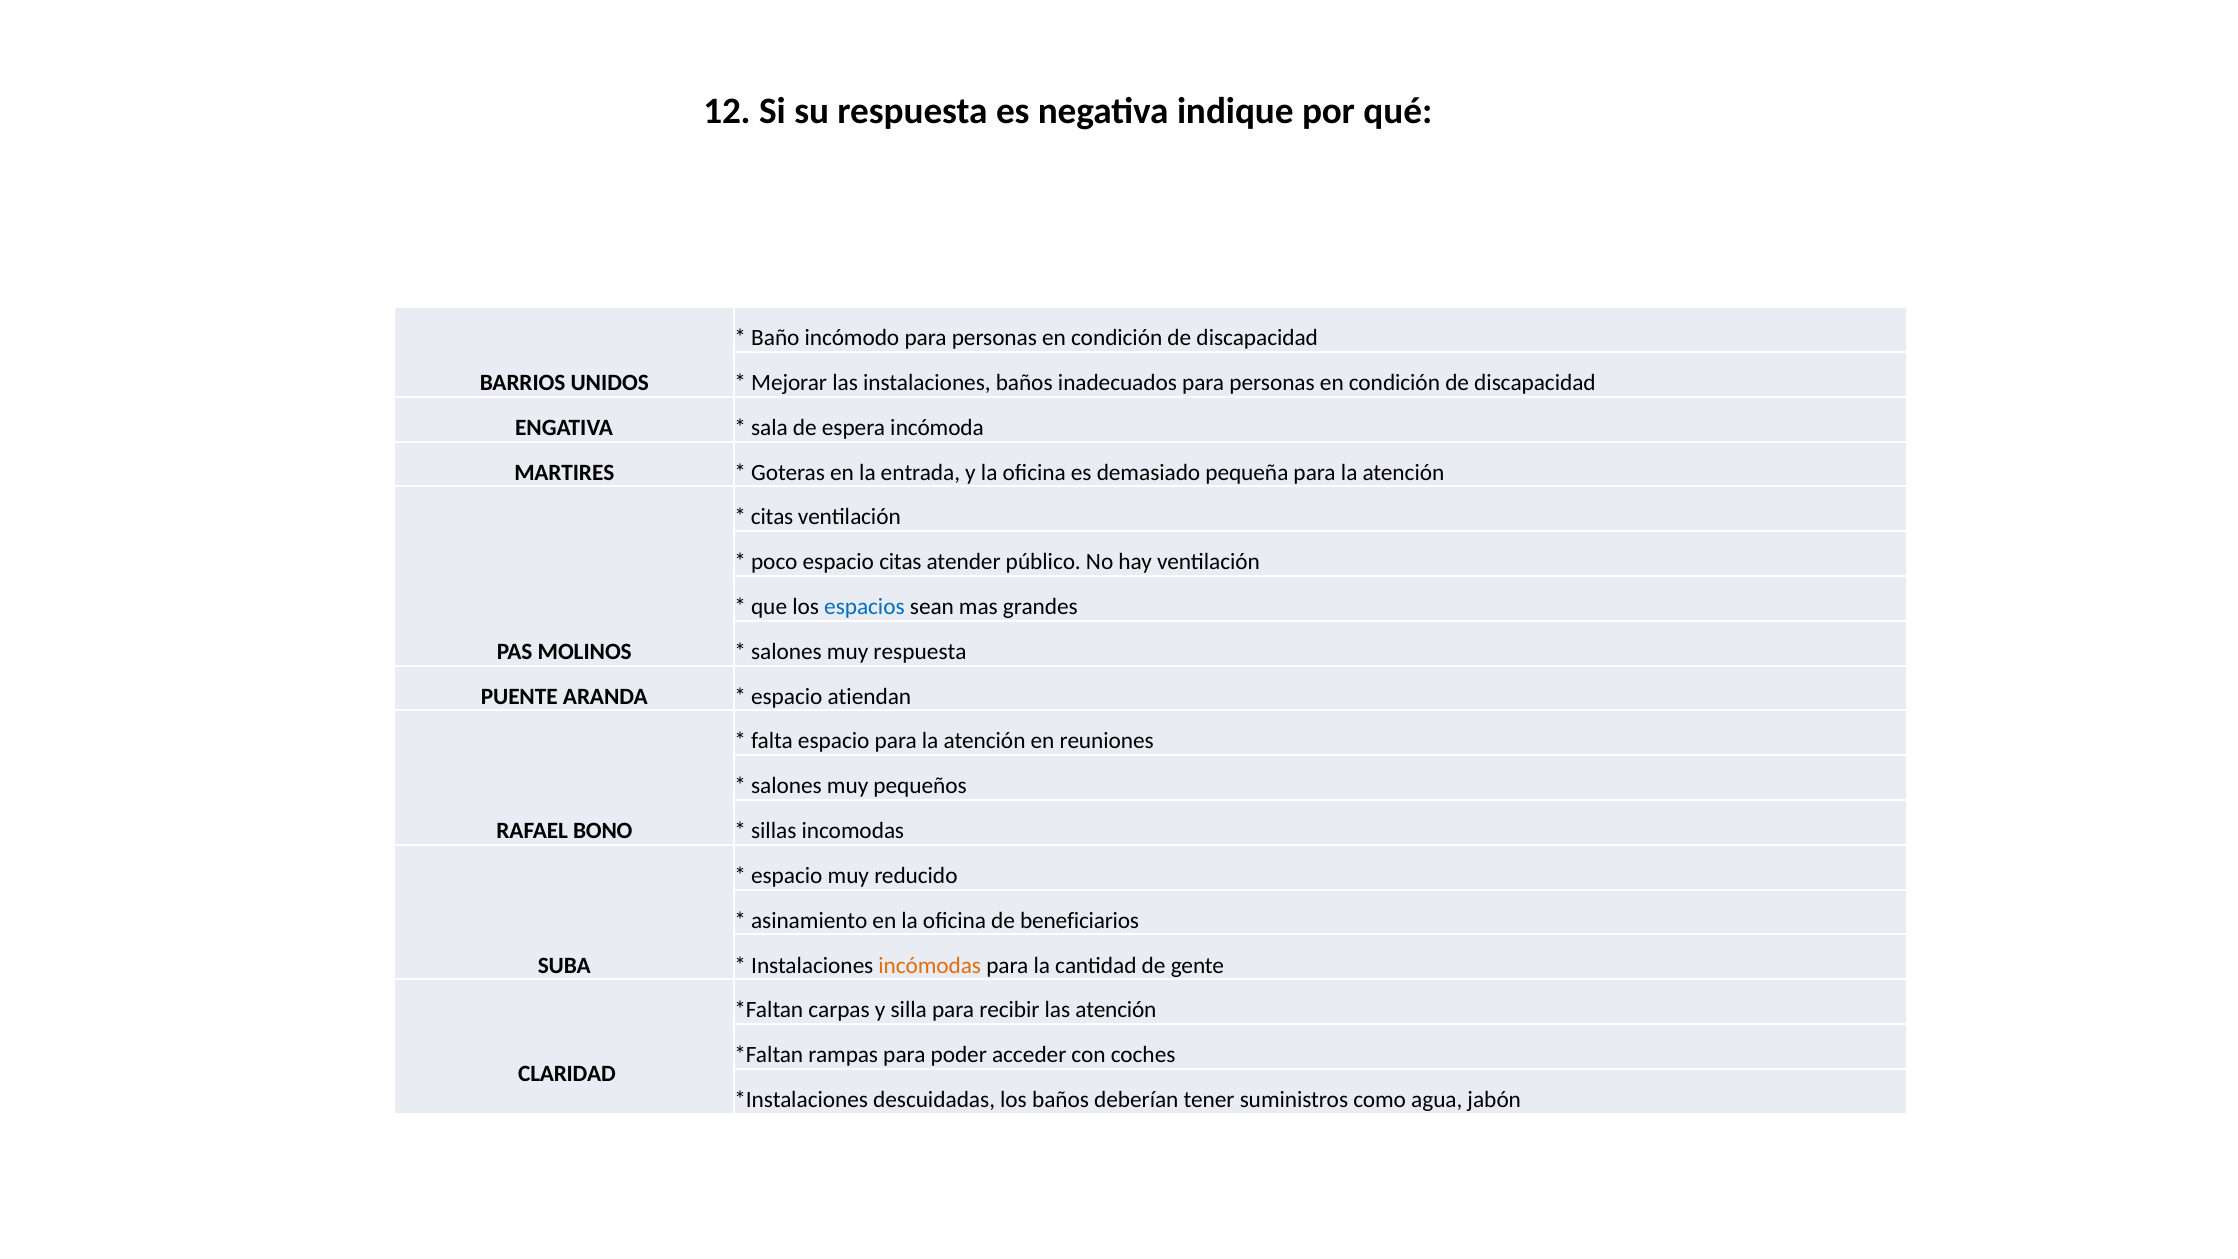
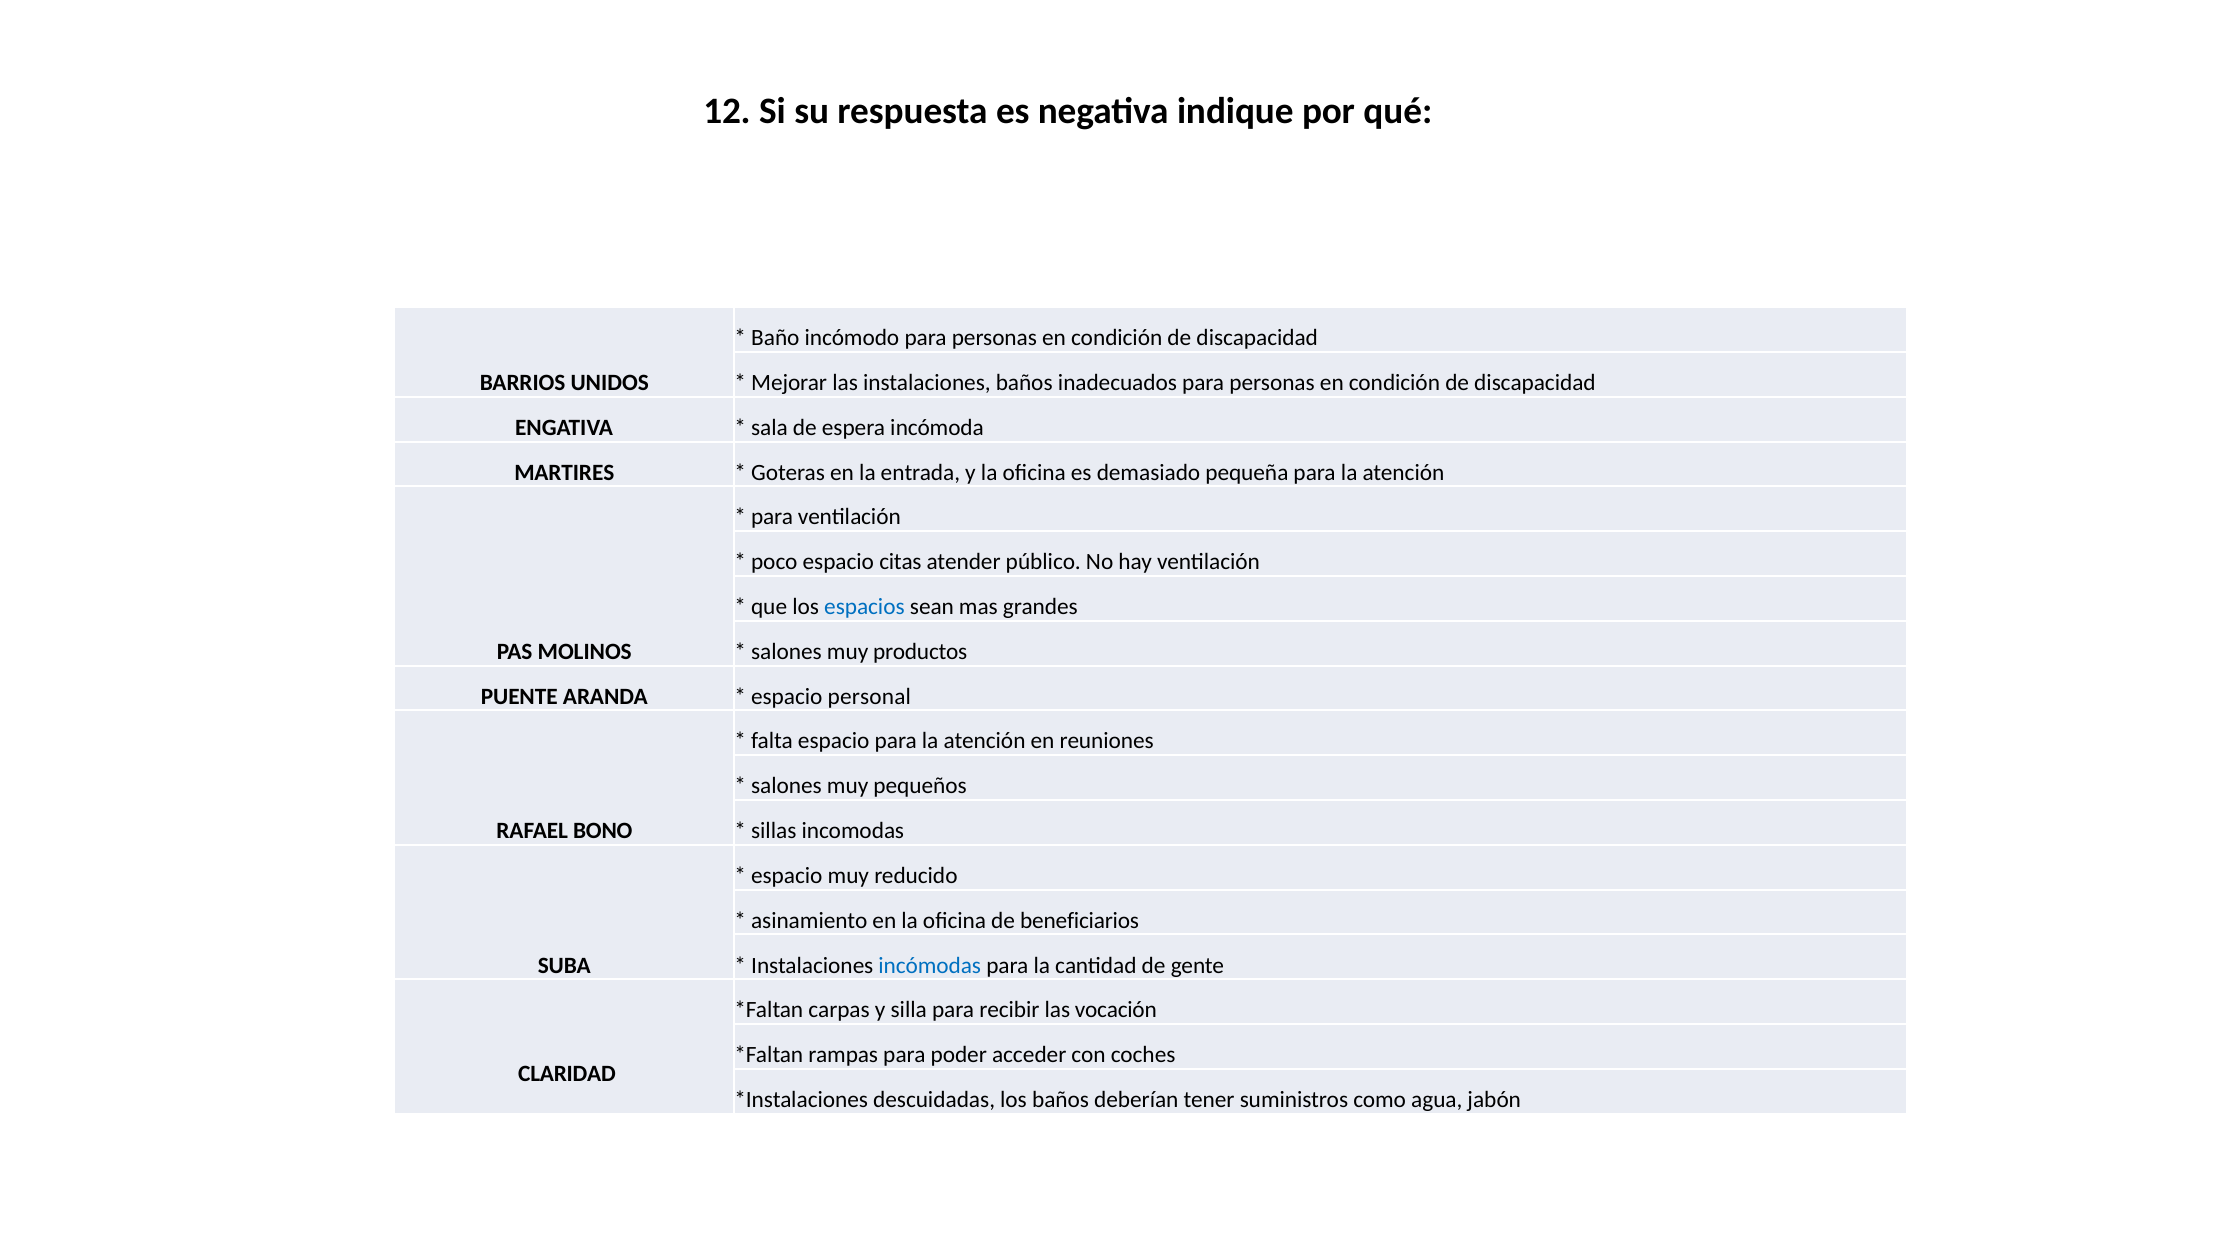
citas at (772, 517): citas -> para
muy respuesta: respuesta -> productos
atiendan: atiendan -> personal
incómodas colour: orange -> blue
las atención: atención -> vocación
